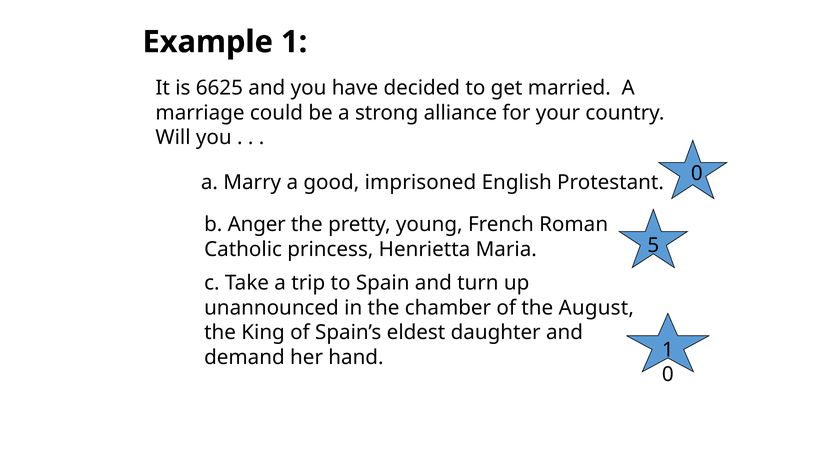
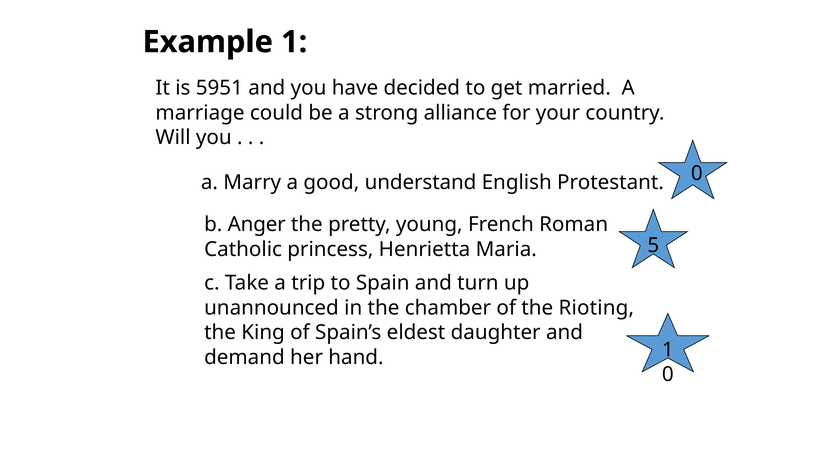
6625: 6625 -> 5951
imprisoned: imprisoned -> understand
August: August -> Rioting
